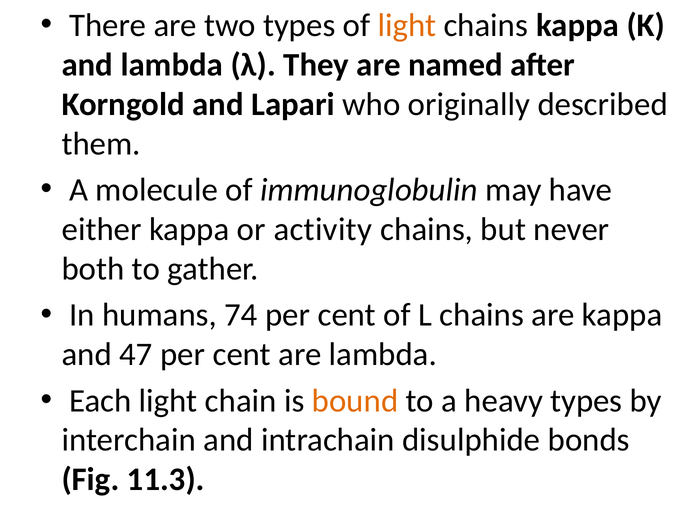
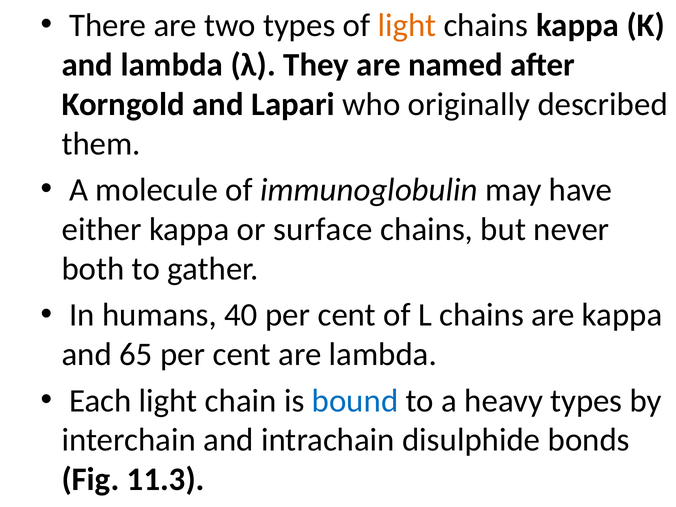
activity: activity -> surface
74: 74 -> 40
47: 47 -> 65
bound colour: orange -> blue
